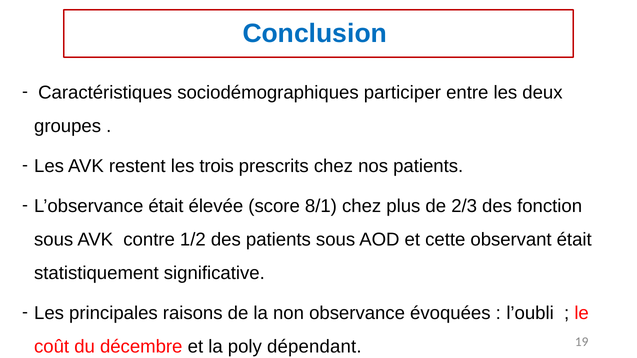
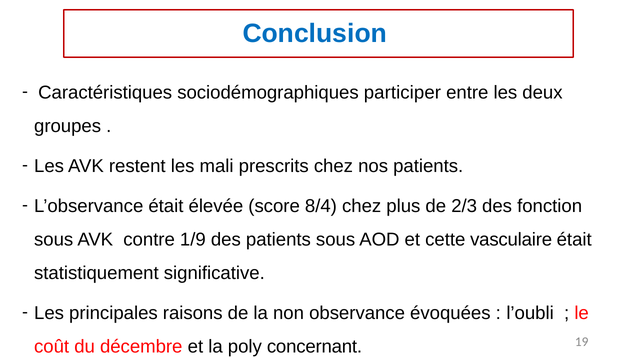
trois: trois -> mali
8/1: 8/1 -> 8/4
1/2: 1/2 -> 1/9
observant: observant -> vasculaire
dépendant: dépendant -> concernant
